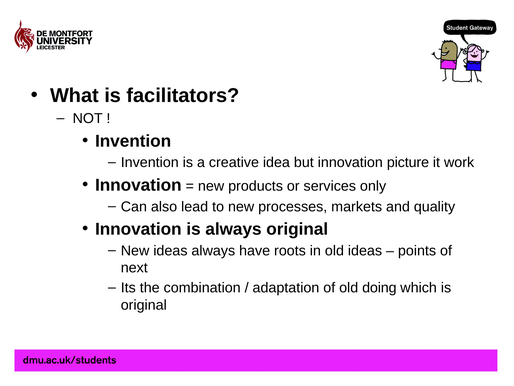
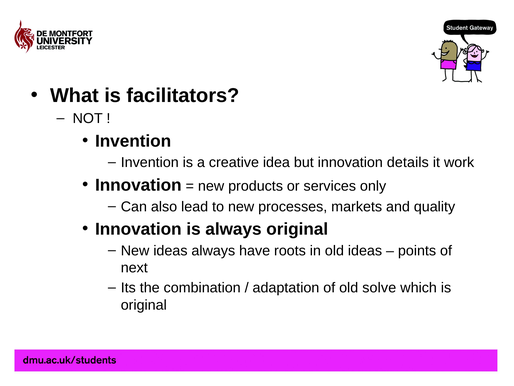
picture: picture -> details
doing: doing -> solve
